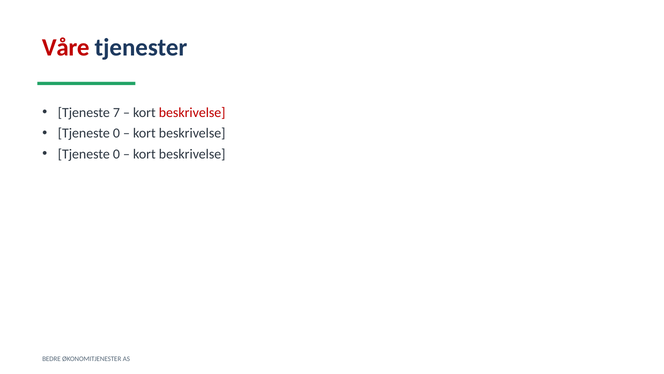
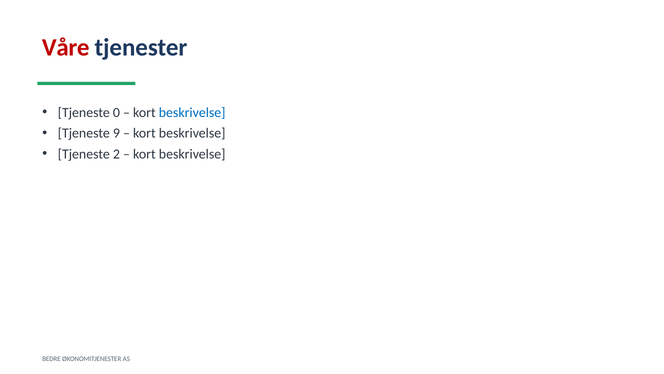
7: 7 -> 0
beskrivelse at (192, 112) colour: red -> blue
0 at (116, 133): 0 -> 9
0 at (116, 154): 0 -> 2
